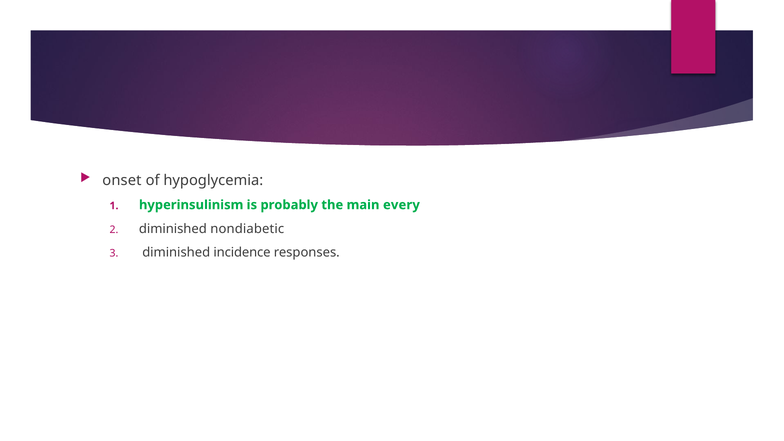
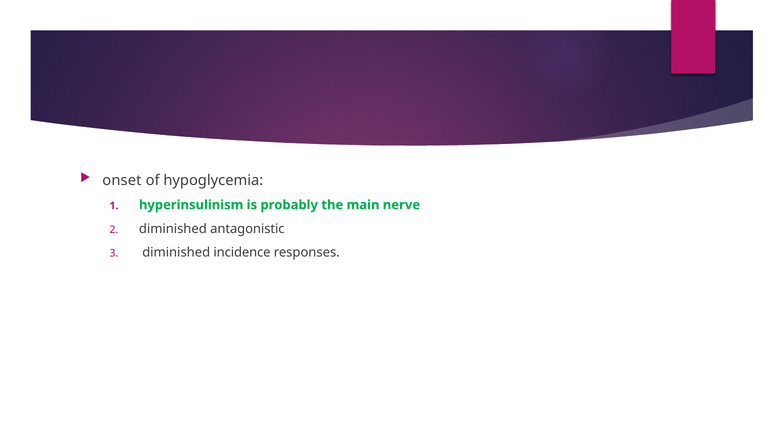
every: every -> nerve
nondiabetic: nondiabetic -> antagonistic
